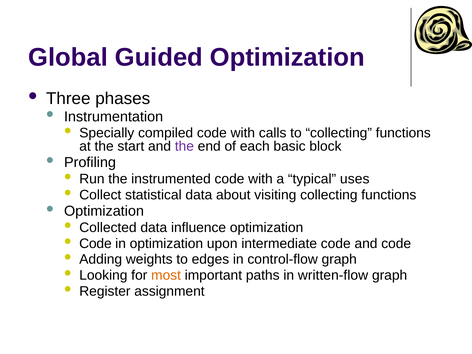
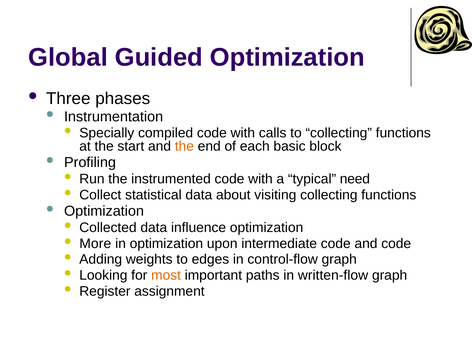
the at (184, 146) colour: purple -> orange
uses: uses -> need
Code at (95, 243): Code -> More
